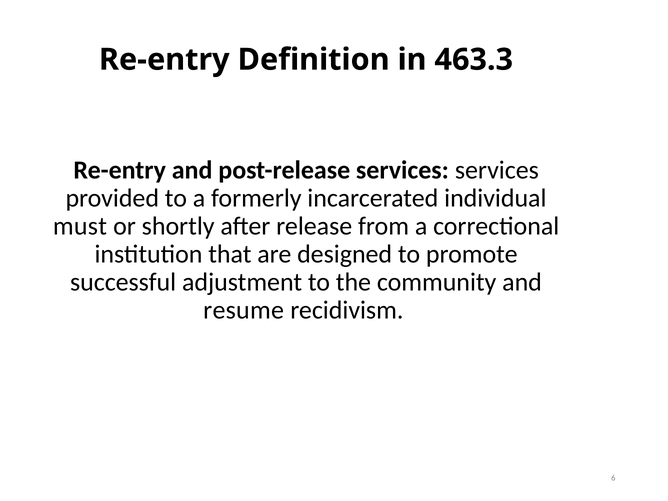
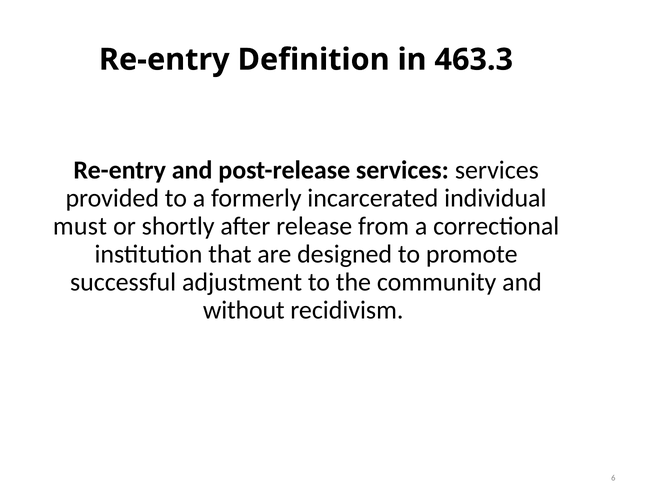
resume: resume -> without
